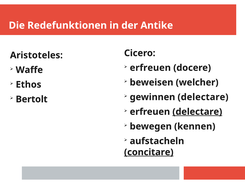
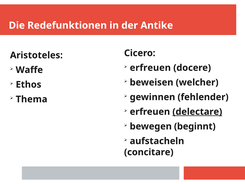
gewinnen delectare: delectare -> fehlender
Bertolt: Bertolt -> Thema
kennen: kennen -> beginnt
concitare underline: present -> none
